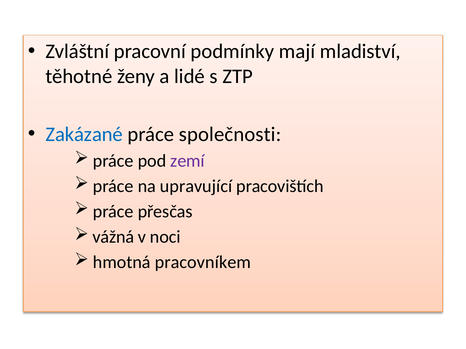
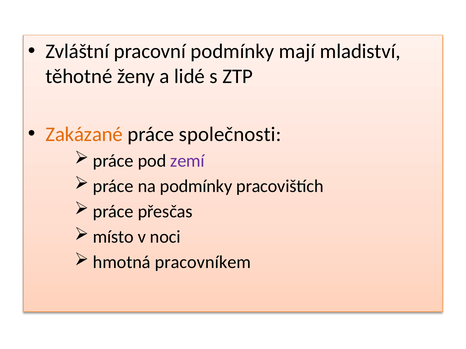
Zakázané colour: blue -> orange
na upravující: upravující -> podmínky
vážná: vážná -> místo
